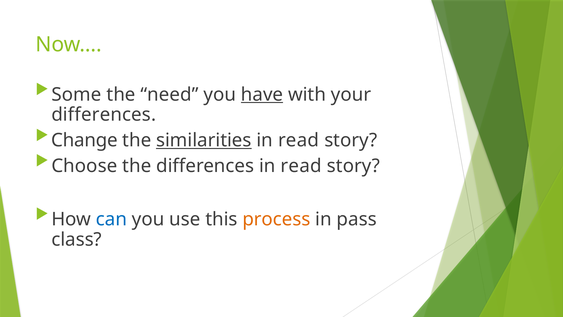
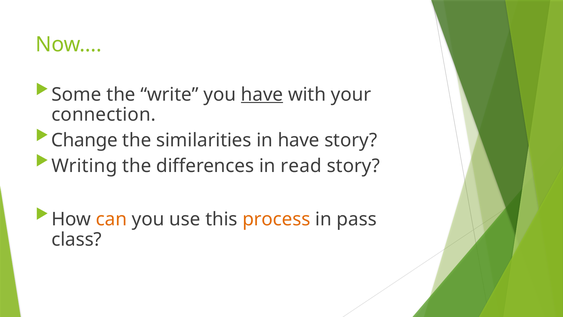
need: need -> write
differences at (104, 115): differences -> connection
similarities underline: present -> none
read at (299, 140): read -> have
Choose: Choose -> Writing
can colour: blue -> orange
